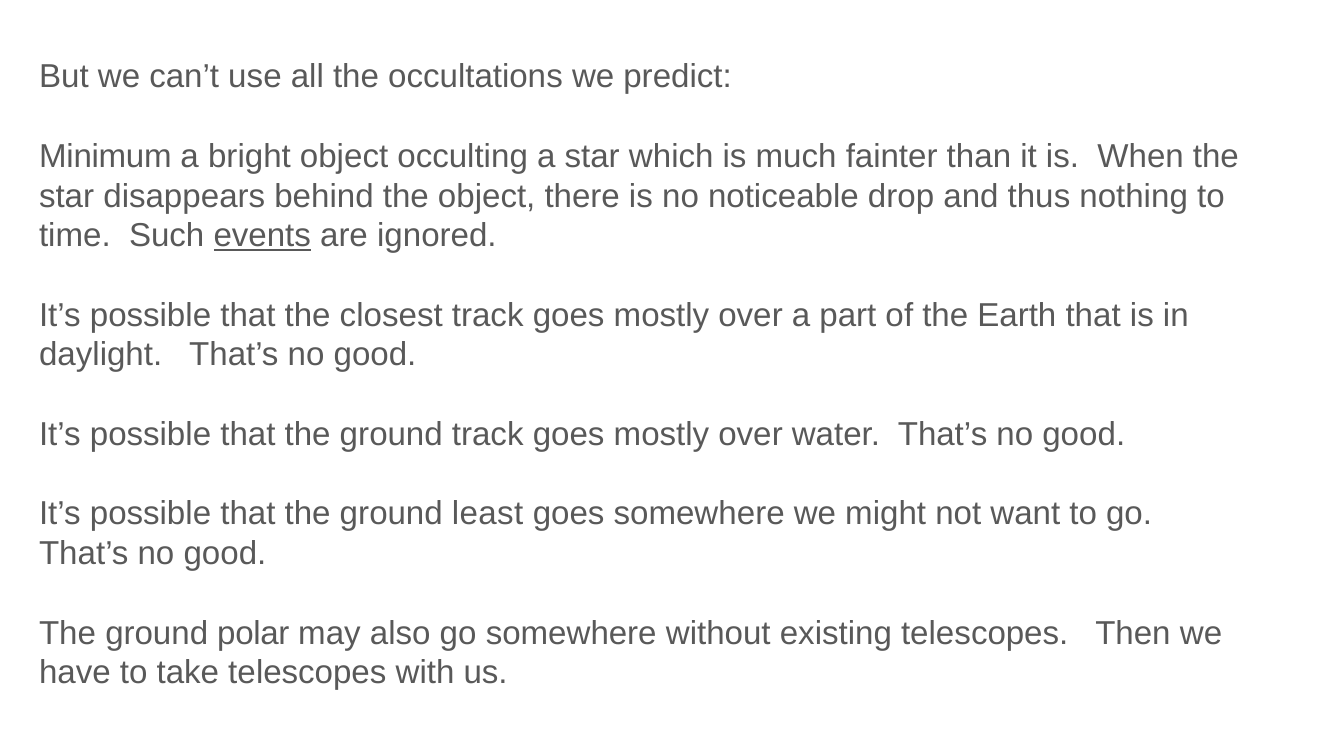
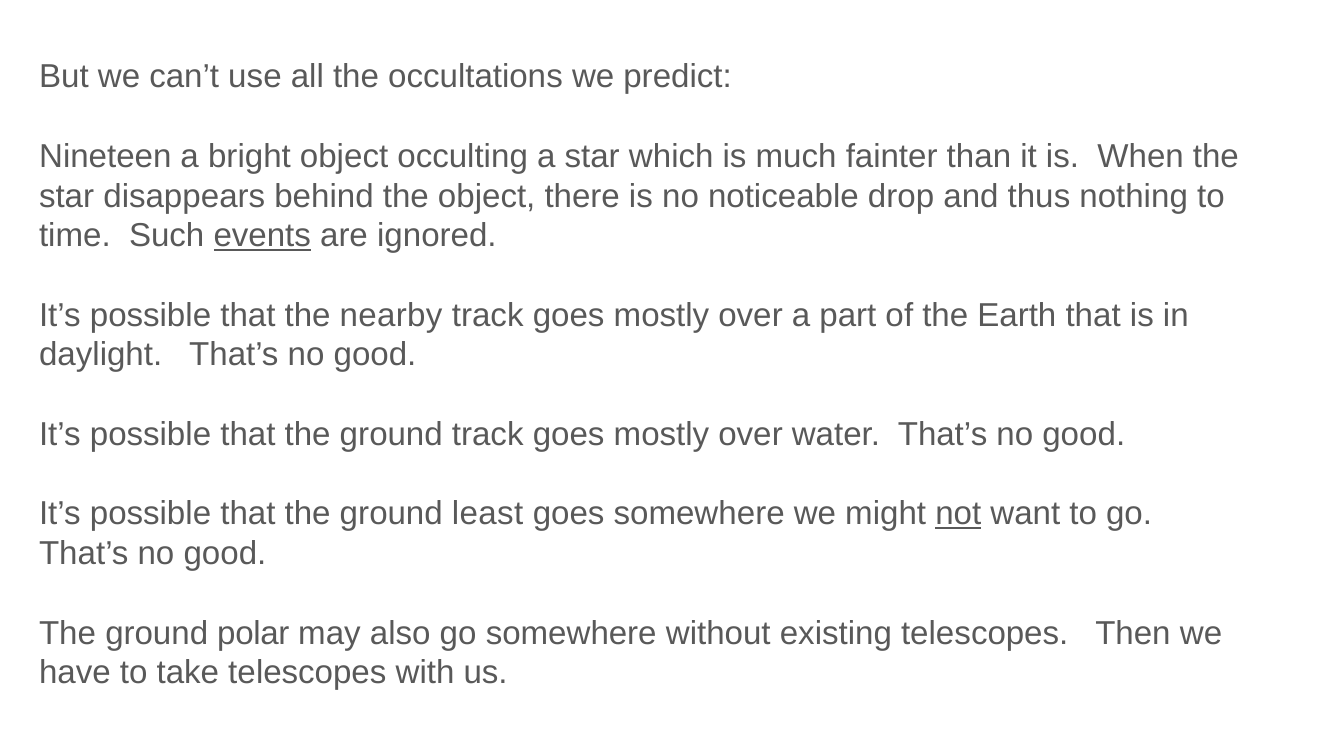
Minimum: Minimum -> Nineteen
closest: closest -> nearby
not underline: none -> present
